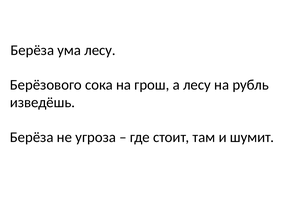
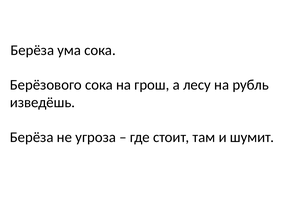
ума лесу: лесу -> сока
